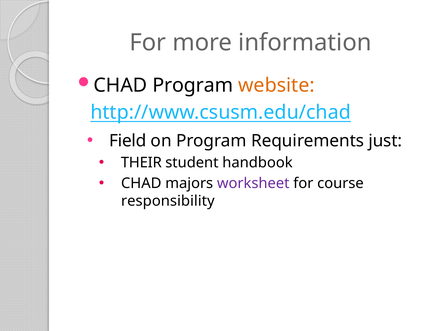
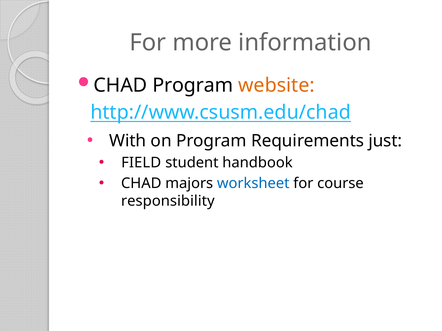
Field: Field -> With
THEIR: THEIR -> FIELD
worksheet colour: purple -> blue
